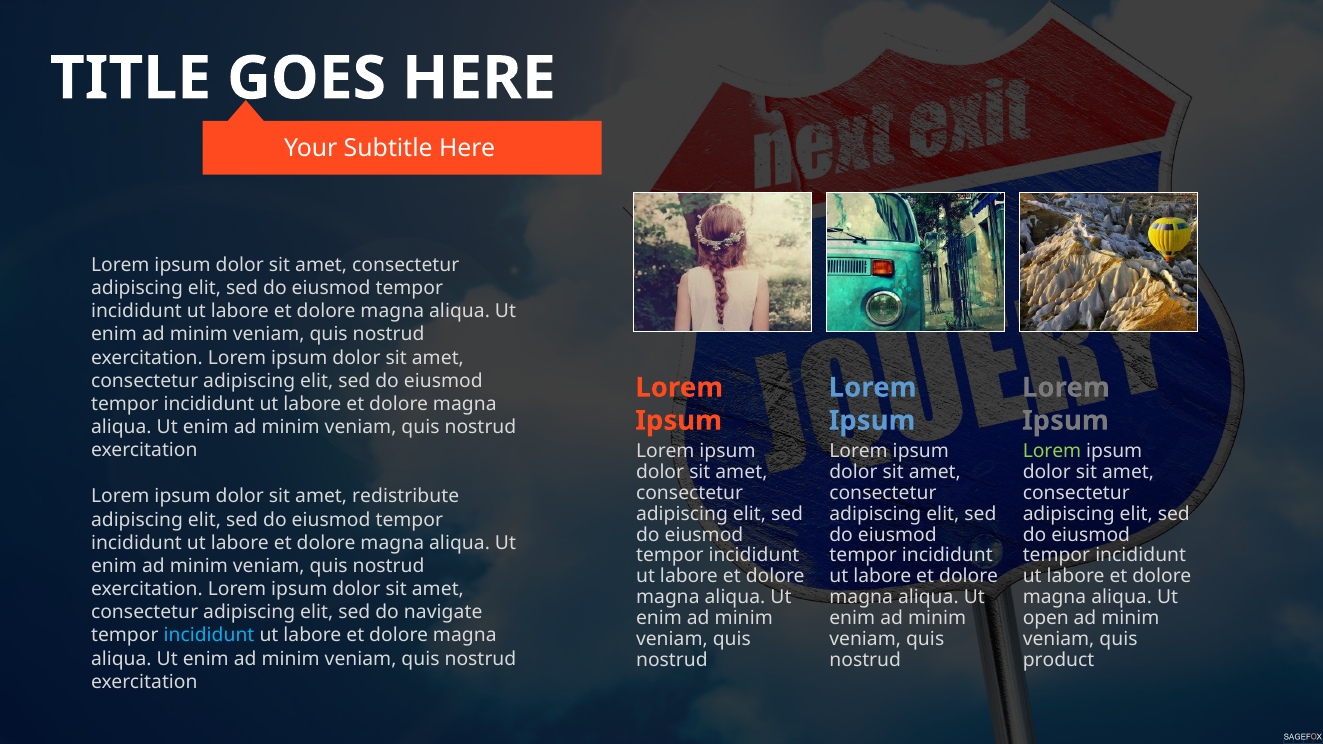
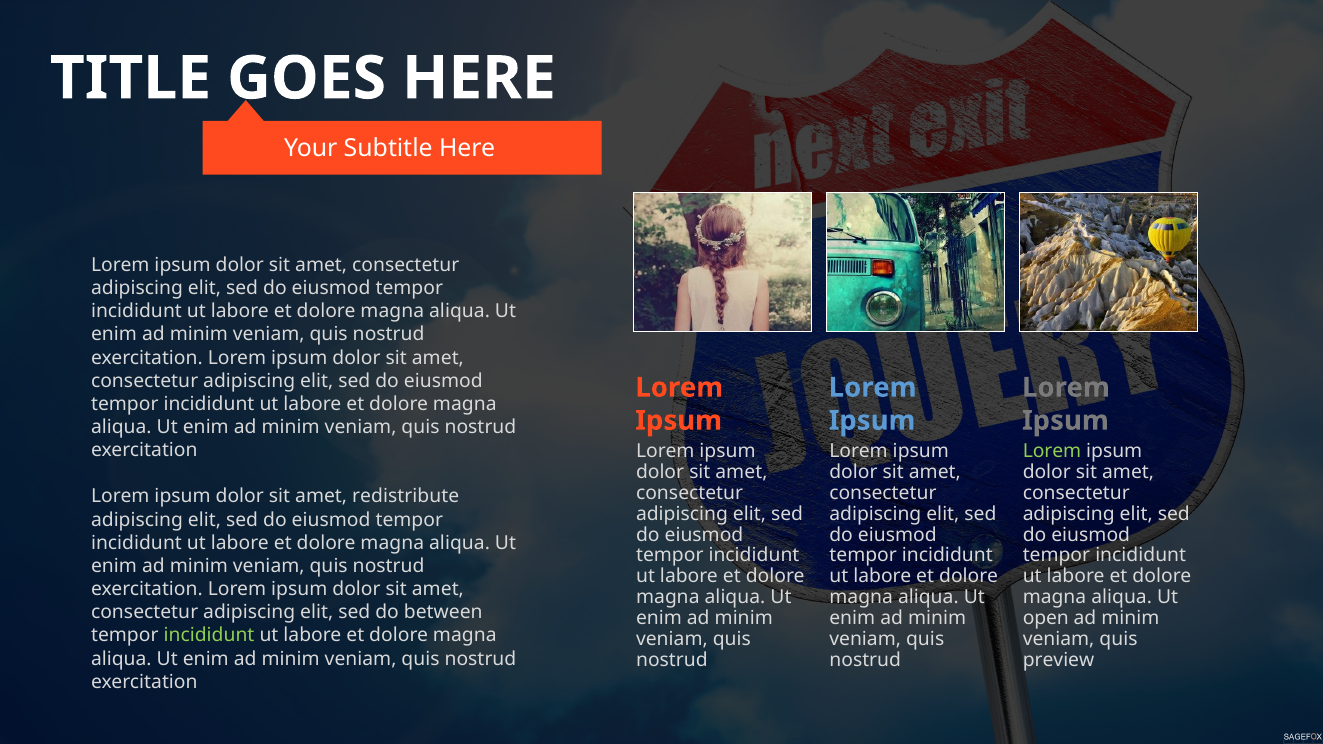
navigate: navigate -> between
incididunt at (209, 636) colour: light blue -> light green
product: product -> preview
